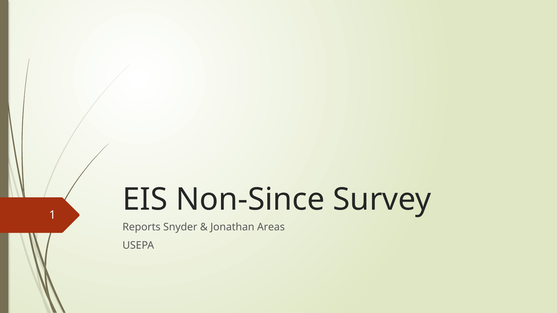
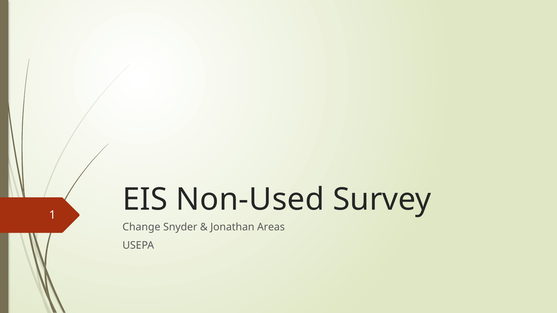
Non-Since: Non-Since -> Non-Used
Reports: Reports -> Change
